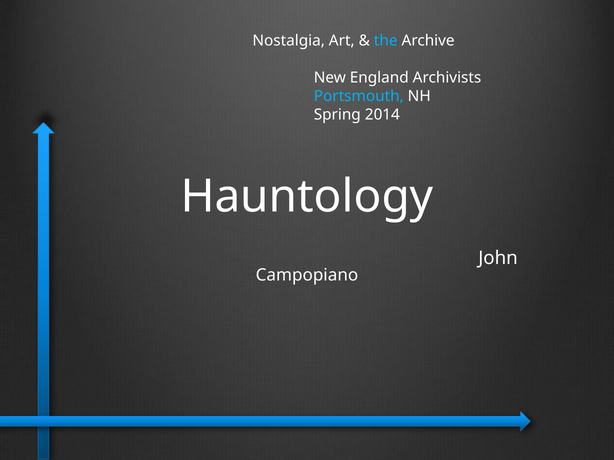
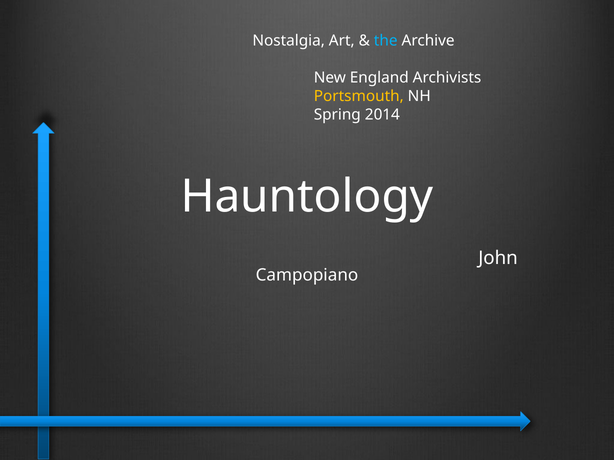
Portsmouth colour: light blue -> yellow
